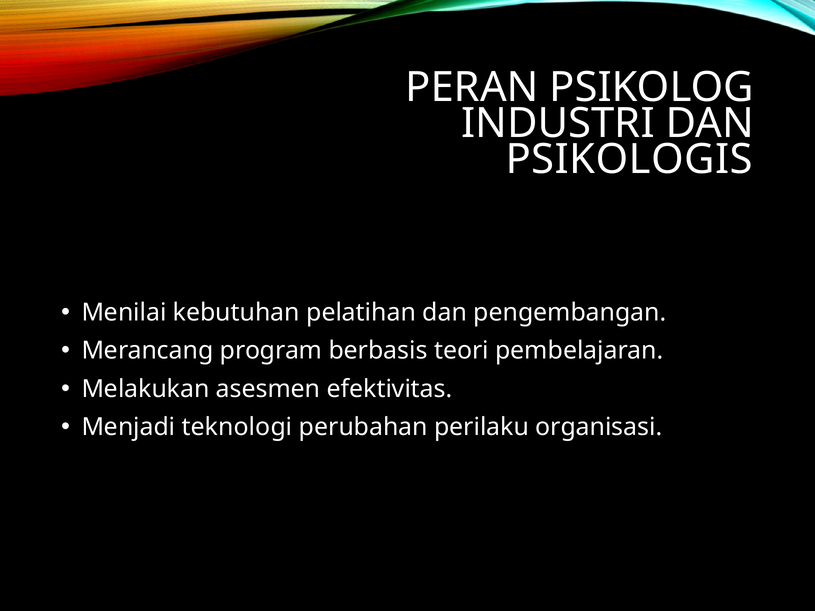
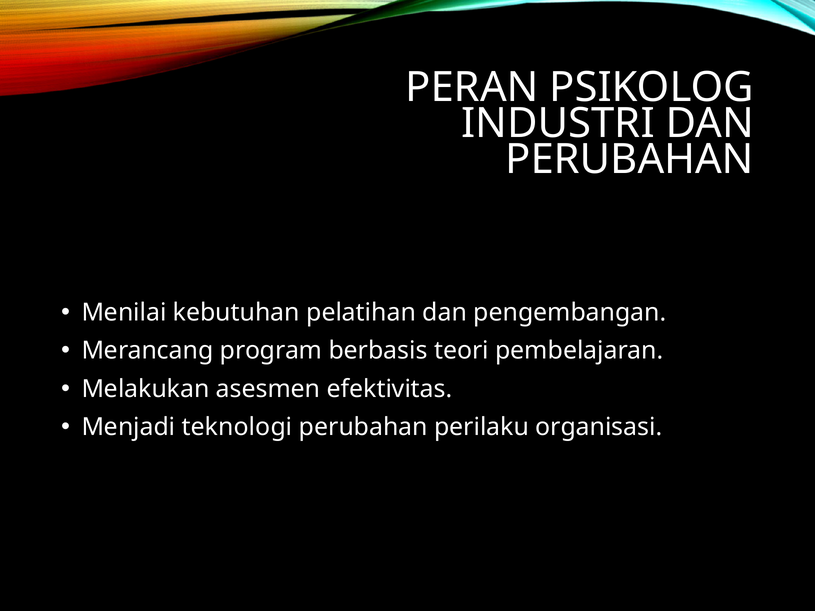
PSIKOLOGIS at (629, 160): PSIKOLOGIS -> PERUBAHAN
